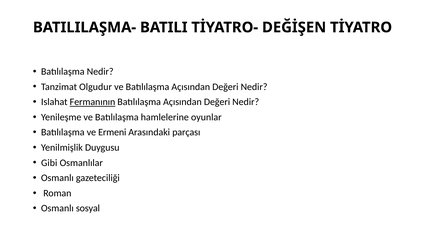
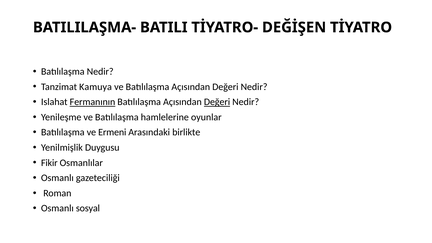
Olgudur: Olgudur -> Kamuya
Değeri at (217, 102) underline: none -> present
parçası: parçası -> birlikte
Gibi: Gibi -> Fikir
